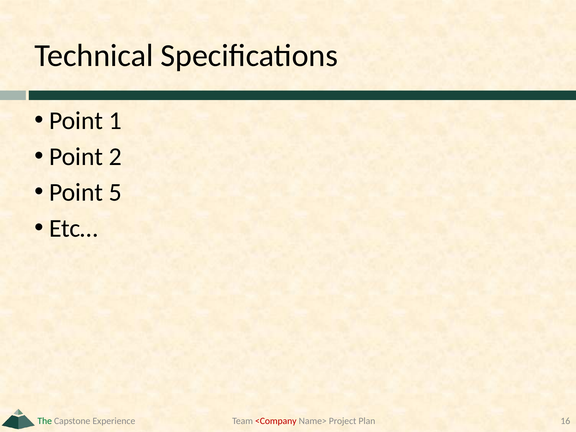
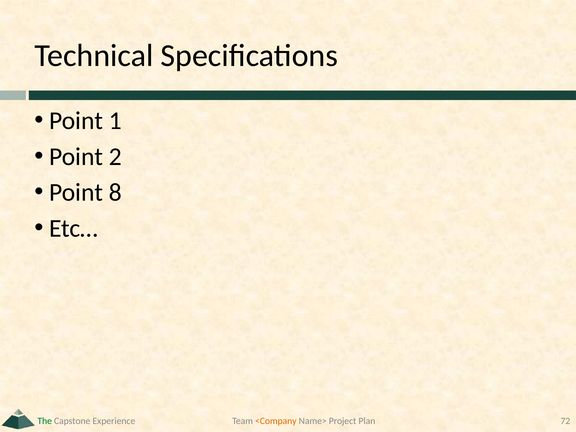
5: 5 -> 8
<Company colour: red -> orange
16: 16 -> 72
